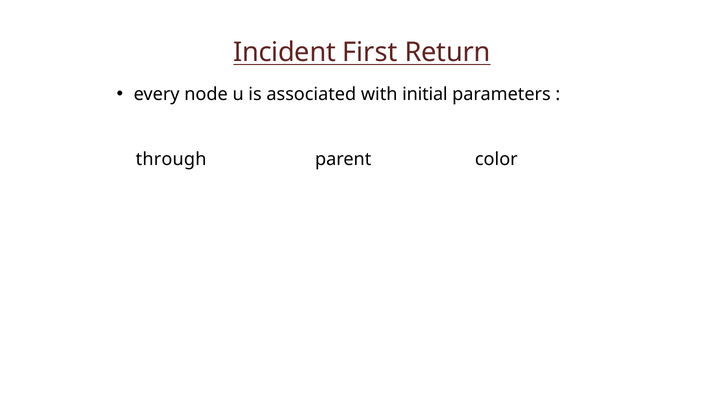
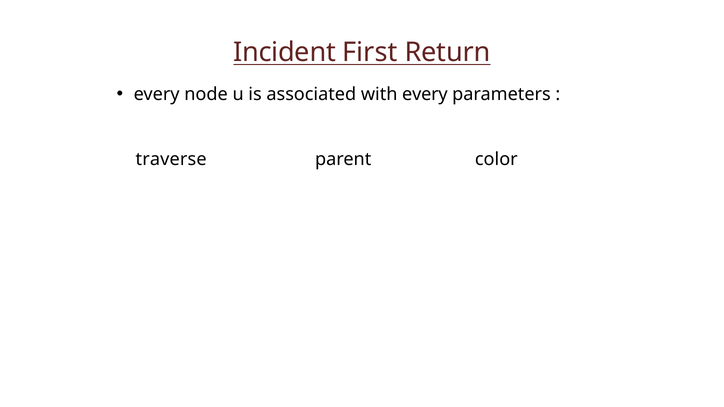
with initial: initial -> every
through: through -> traverse
